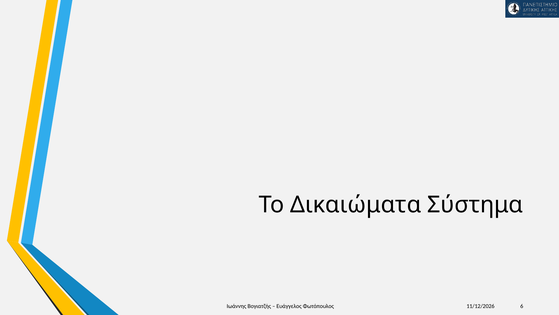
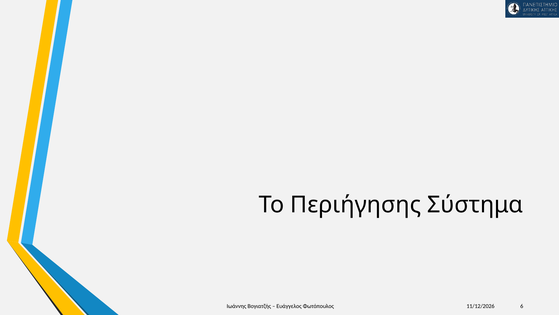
Δικαιώματα: Δικαιώματα -> Περιήγησης
